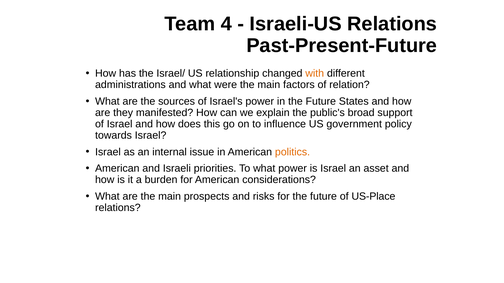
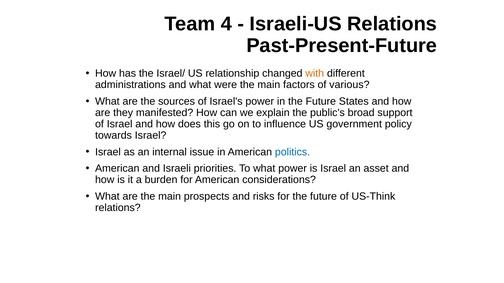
relation: relation -> various
politics colour: orange -> blue
US-Place: US-Place -> US-Think
